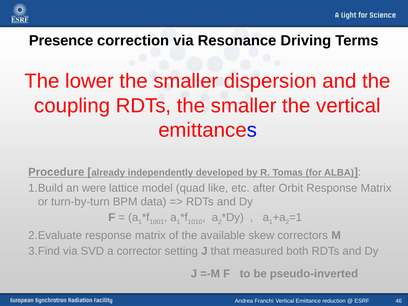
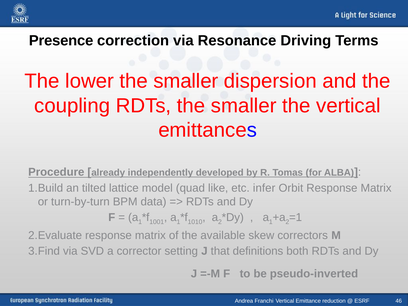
were: were -> tilted
after: after -> infer
measured: measured -> definitions
